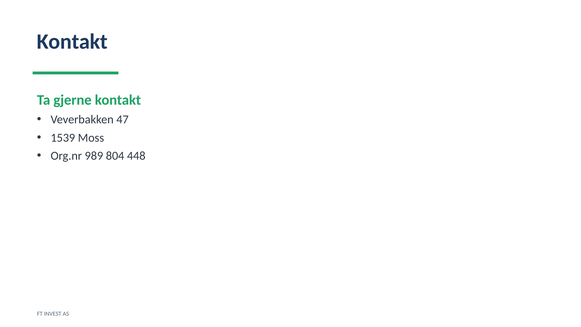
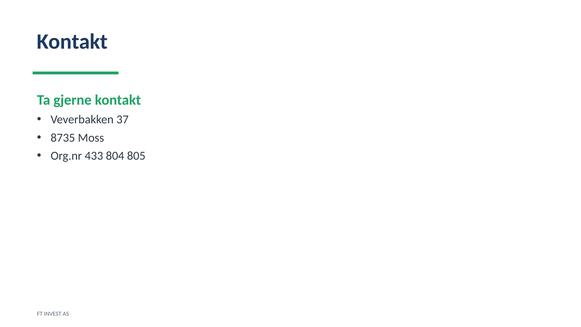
47: 47 -> 37
1539: 1539 -> 8735
989: 989 -> 433
448: 448 -> 805
